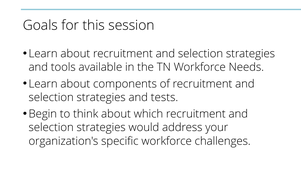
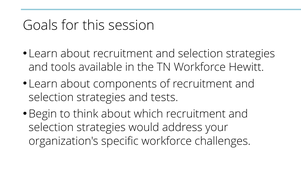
Needs: Needs -> Hewitt
